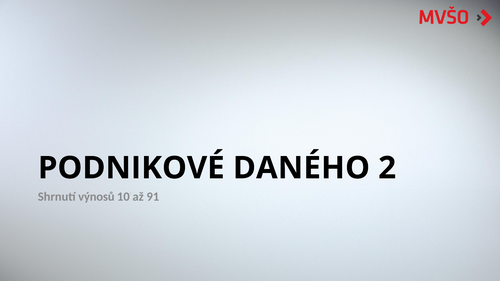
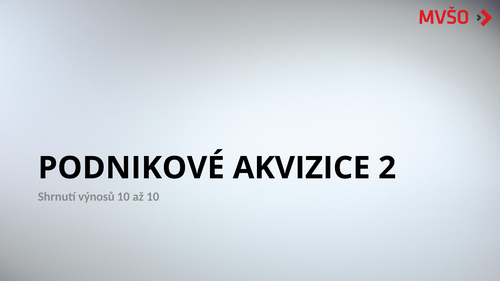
DANÉHO: DANÉHO -> AKVIZICE
až 91: 91 -> 10
